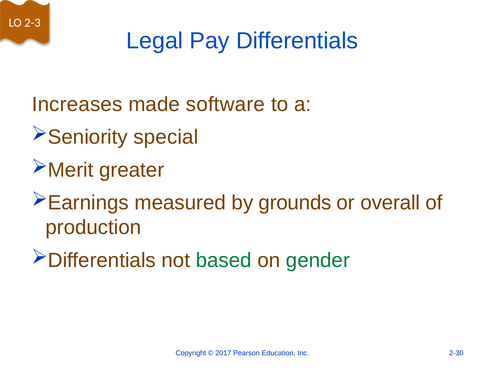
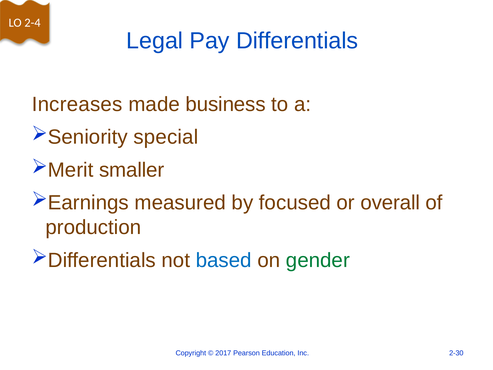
2-3: 2-3 -> 2-4
software: software -> business
greater: greater -> smaller
grounds: grounds -> focused
based colour: green -> blue
